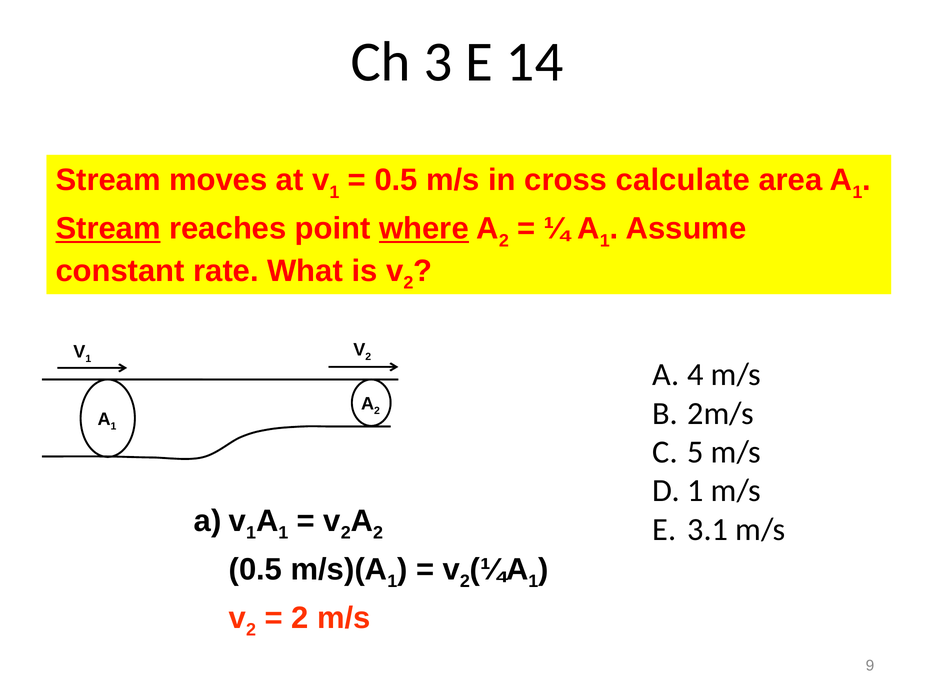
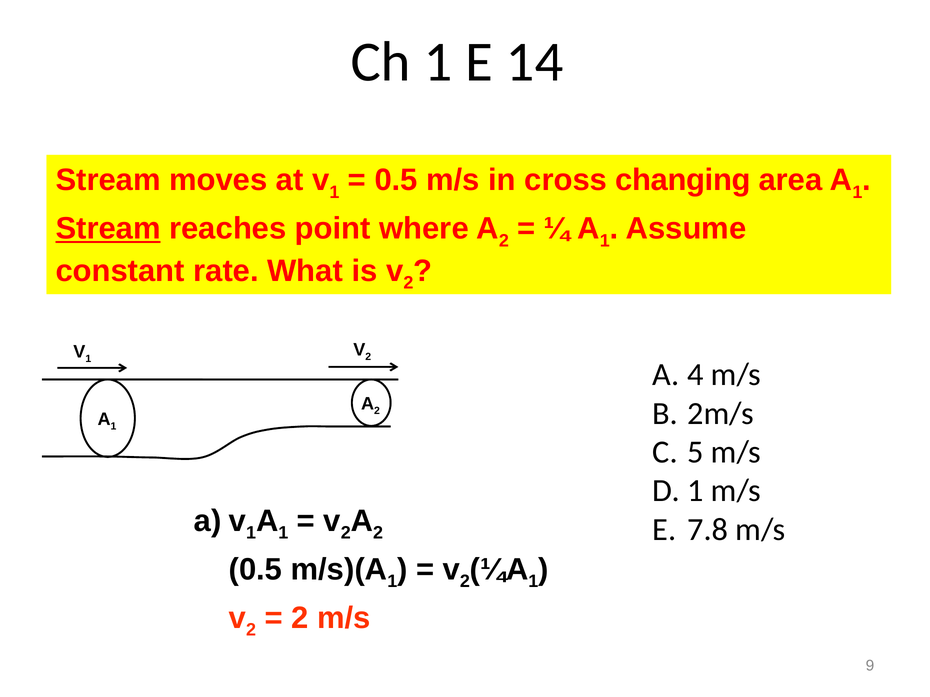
Ch 3: 3 -> 1
calculate: calculate -> changing
where underline: present -> none
3.1: 3.1 -> 7.8
